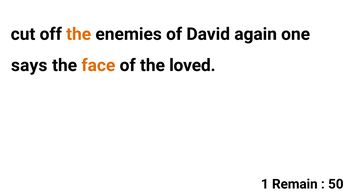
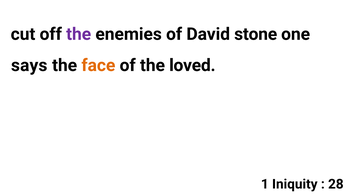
the at (79, 34) colour: orange -> purple
again: again -> stone
Remain: Remain -> Iniquity
50: 50 -> 28
